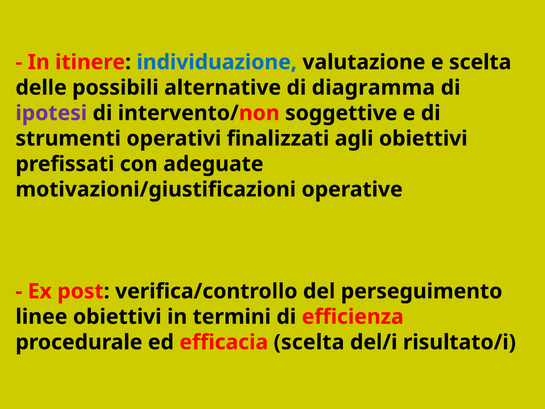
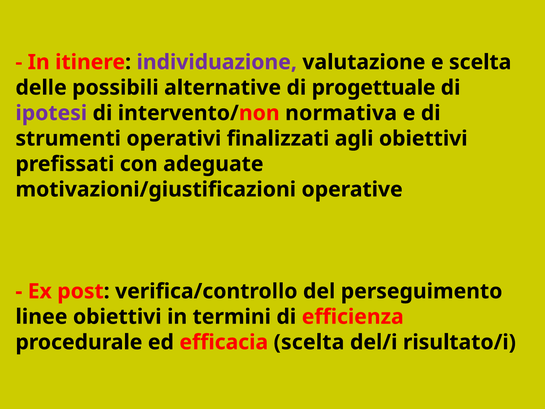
individuazione colour: blue -> purple
diagramma: diagramma -> progettuale
soggettive: soggettive -> normativa
